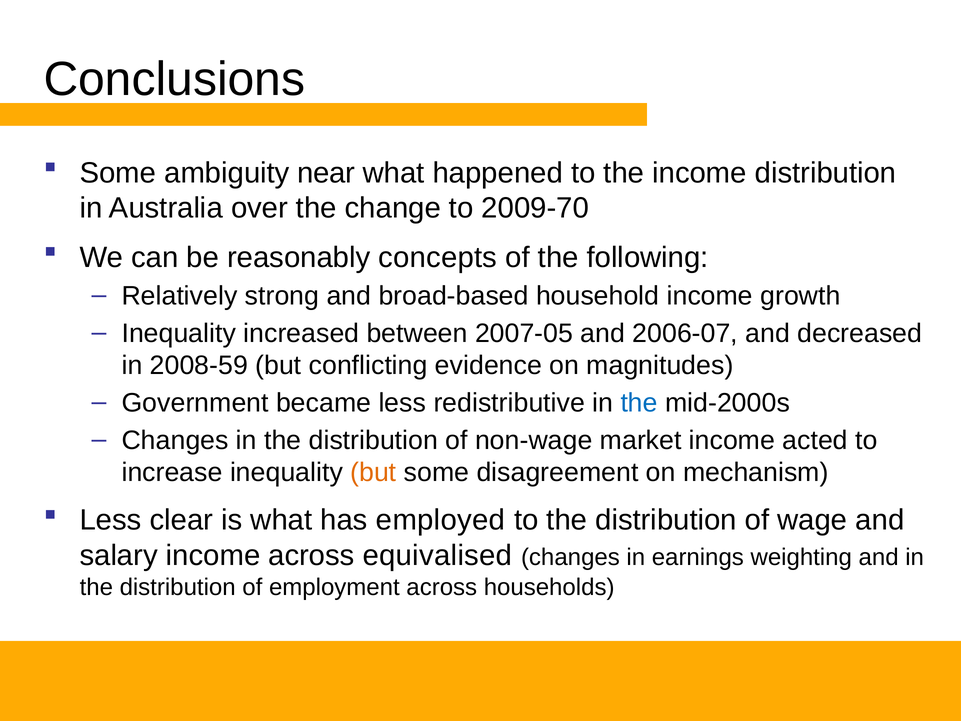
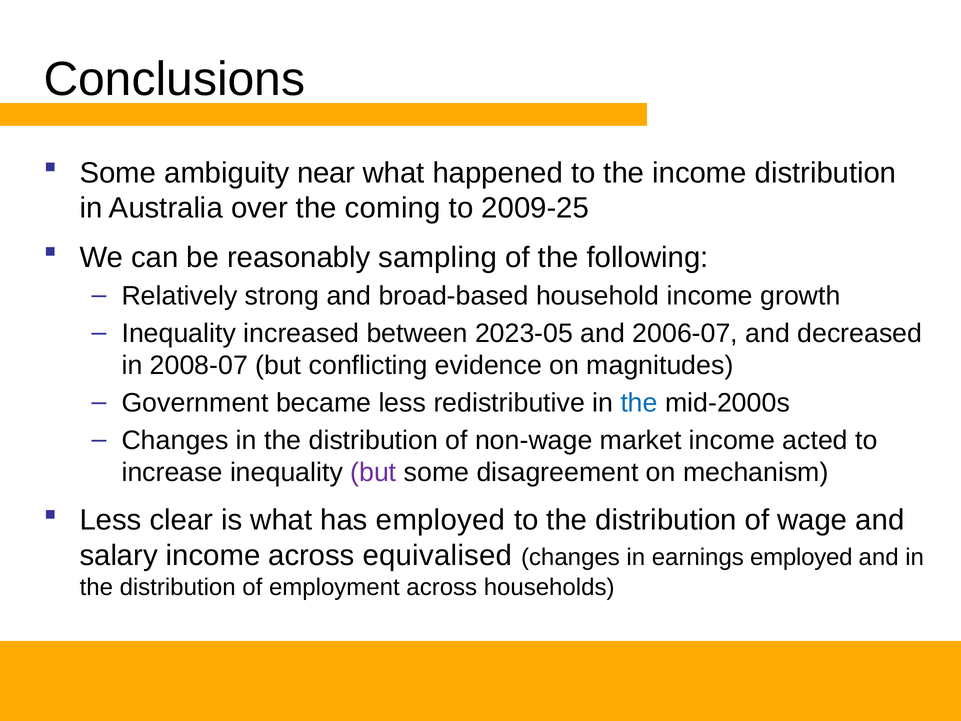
change: change -> coming
2009-70: 2009-70 -> 2009-25
concepts: concepts -> sampling
2007-05: 2007-05 -> 2023-05
2008-59: 2008-59 -> 2008-07
but at (373, 472) colour: orange -> purple
earnings weighting: weighting -> employed
